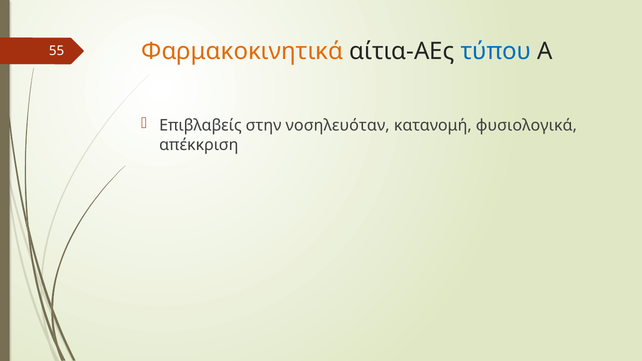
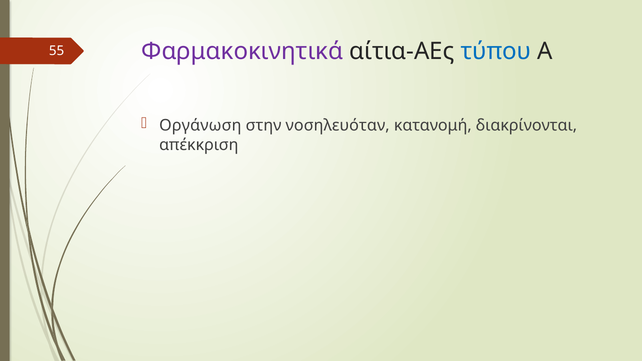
Φαρμακοκινητικά colour: orange -> purple
Επιβλαβείς: Επιβλαβείς -> Οργάνωση
φυσιολογικά: φυσιολογικά -> διακρίνονται
